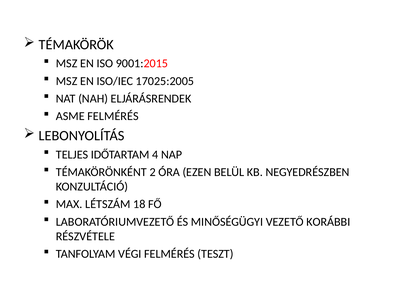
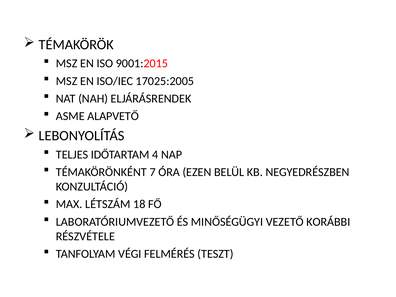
ASME FELMÉRÉS: FELMÉRÉS -> ALAPVETŐ
2: 2 -> 7
